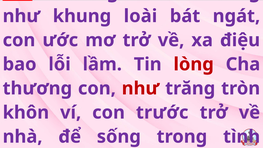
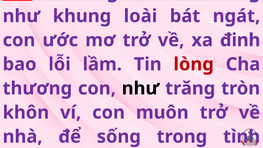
điệu: điệu -> đinh
như at (141, 88) colour: red -> black
trước: trước -> muôn
